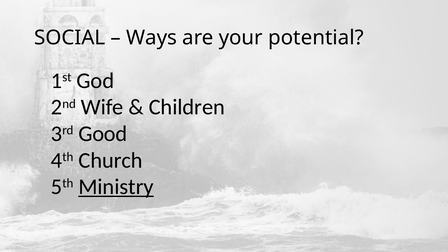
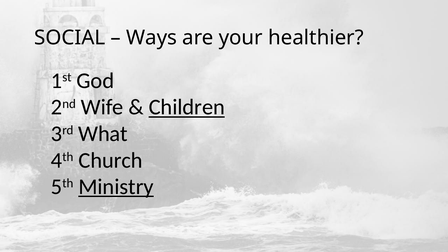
potential: potential -> healthier
Children underline: none -> present
Good: Good -> What
